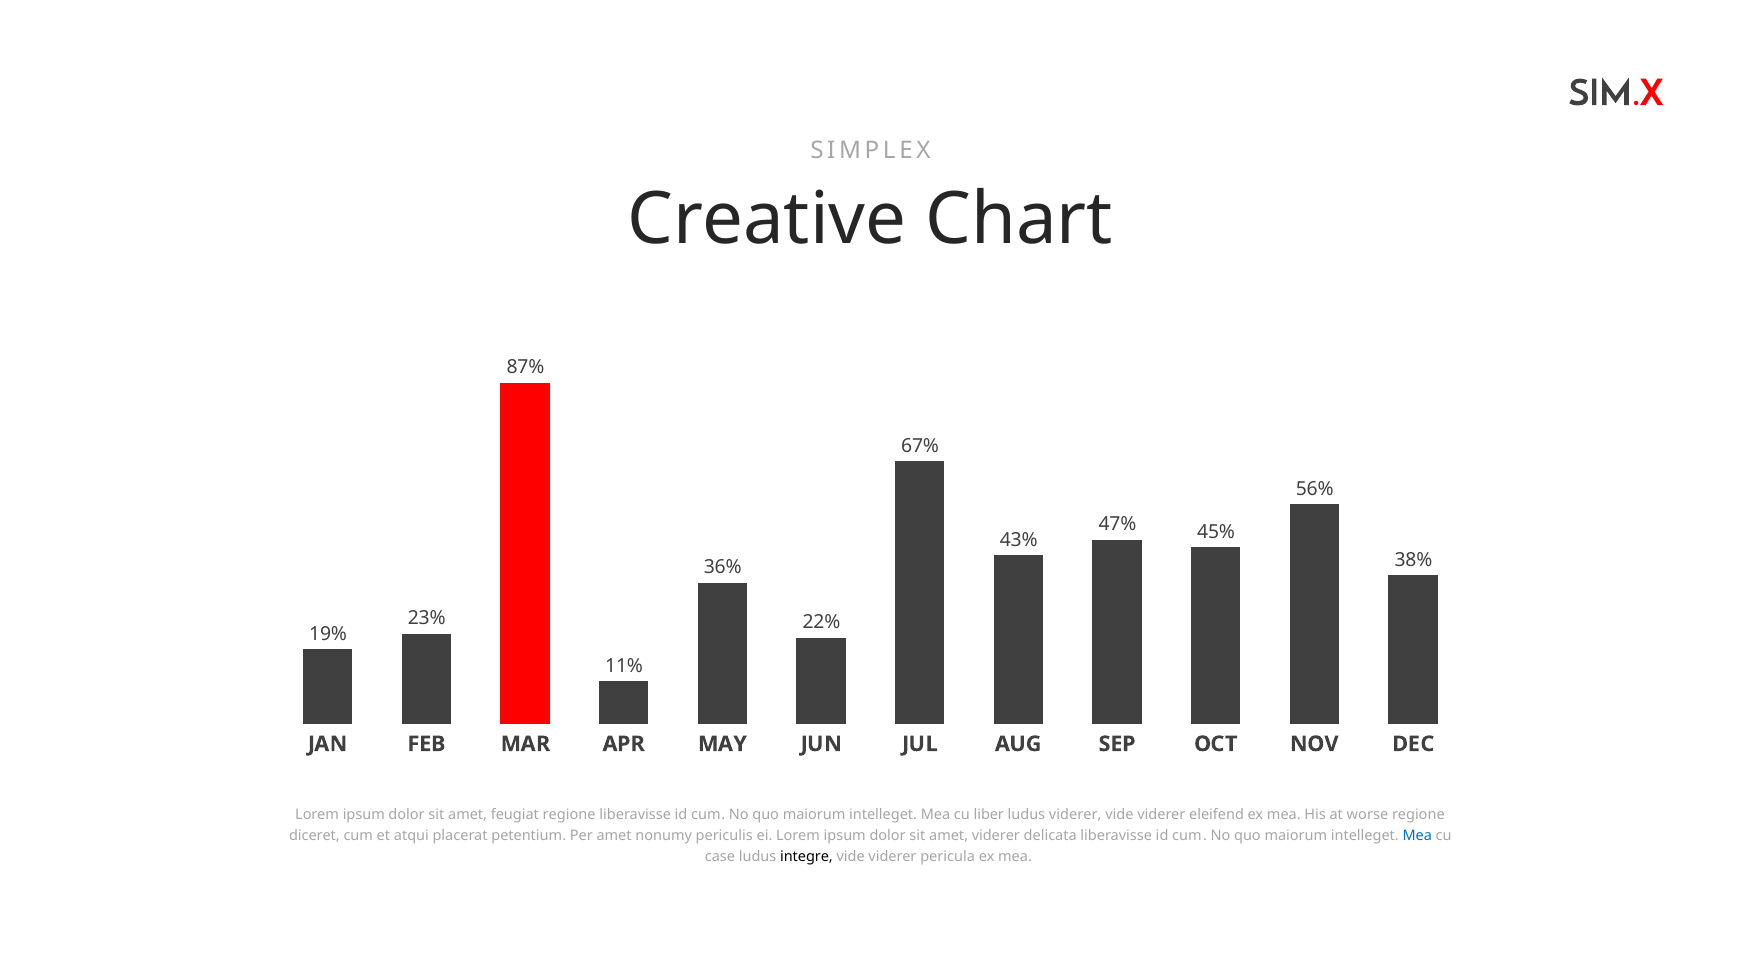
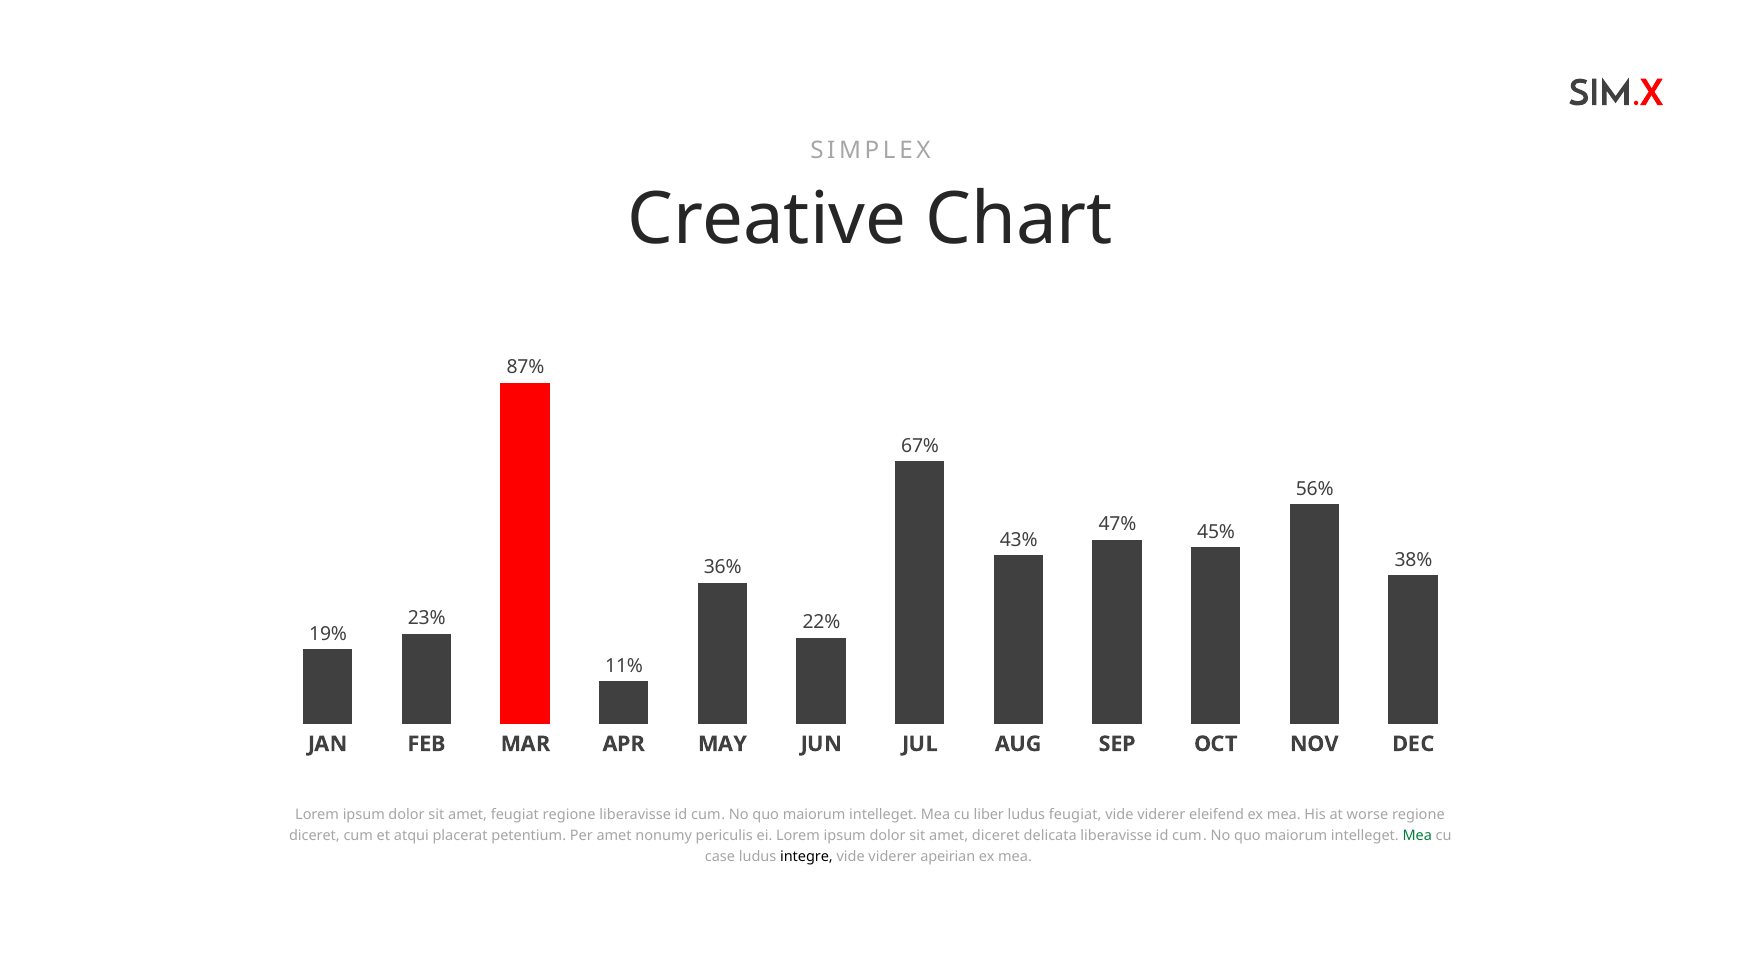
ludus viderer: viderer -> feugiat
amet viderer: viderer -> diceret
Mea at (1417, 836) colour: blue -> green
pericula: pericula -> apeirian
